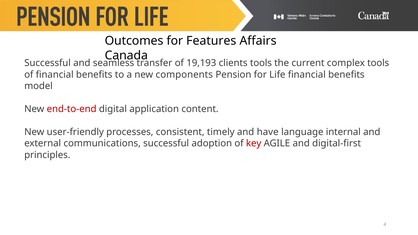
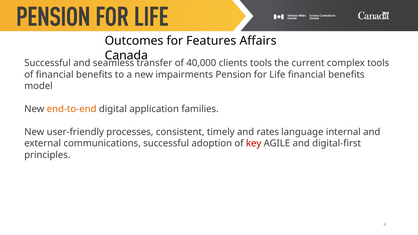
19,193: 19,193 -> 40,000
components: components -> impairments
end-to-end colour: red -> orange
content: content -> families
have: have -> rates
